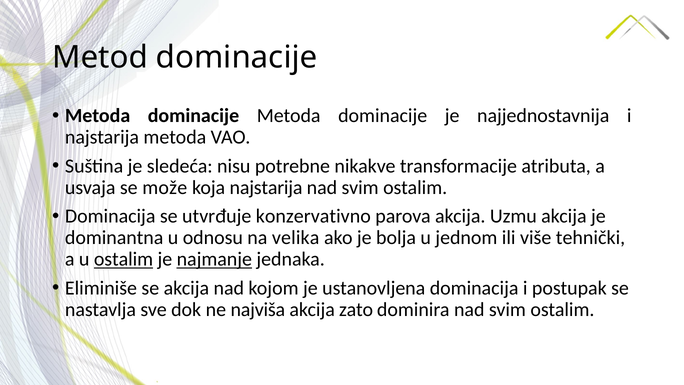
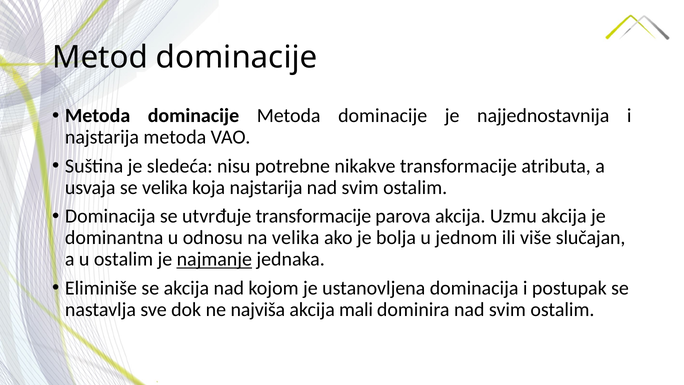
se može: može -> velika
utvrđuje konzervativno: konzervativno -> transformacije
tehnički: tehnički -> slučajan
ostalim at (124, 259) underline: present -> none
zato: zato -> mali
